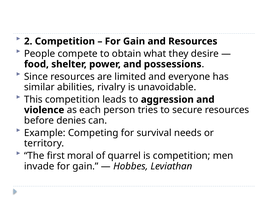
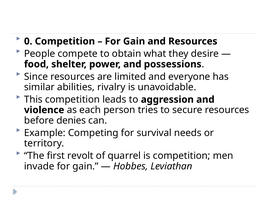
2: 2 -> 0
moral: moral -> revolt
